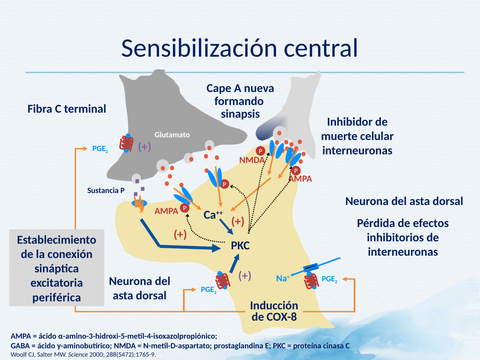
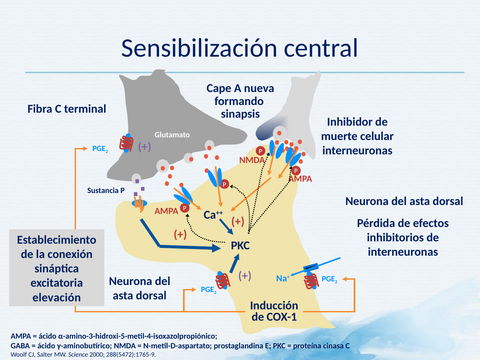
periférica: periférica -> elevación
COX-8: COX-8 -> COX-1
